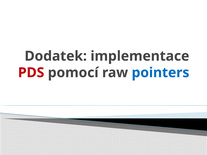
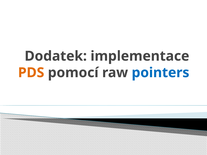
PDS colour: red -> orange
